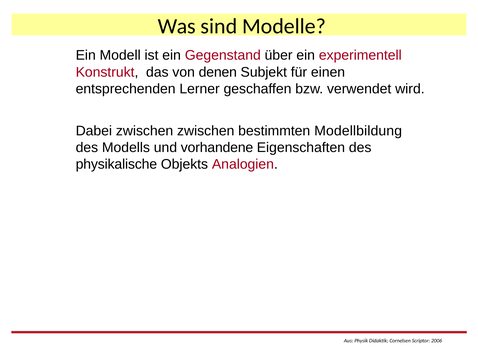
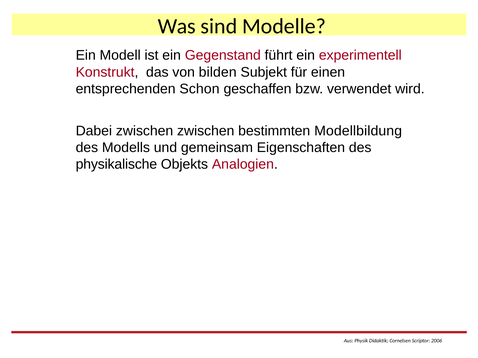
über: über -> führt
denen: denen -> bilden
Lerner: Lerner -> Schon
vorhandene: vorhandene -> gemeinsam
